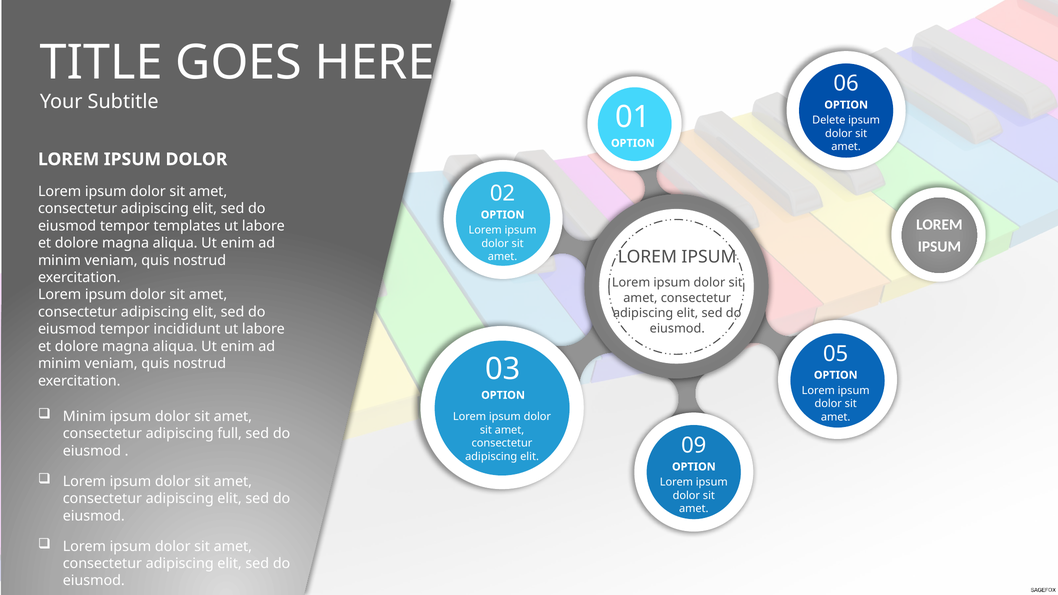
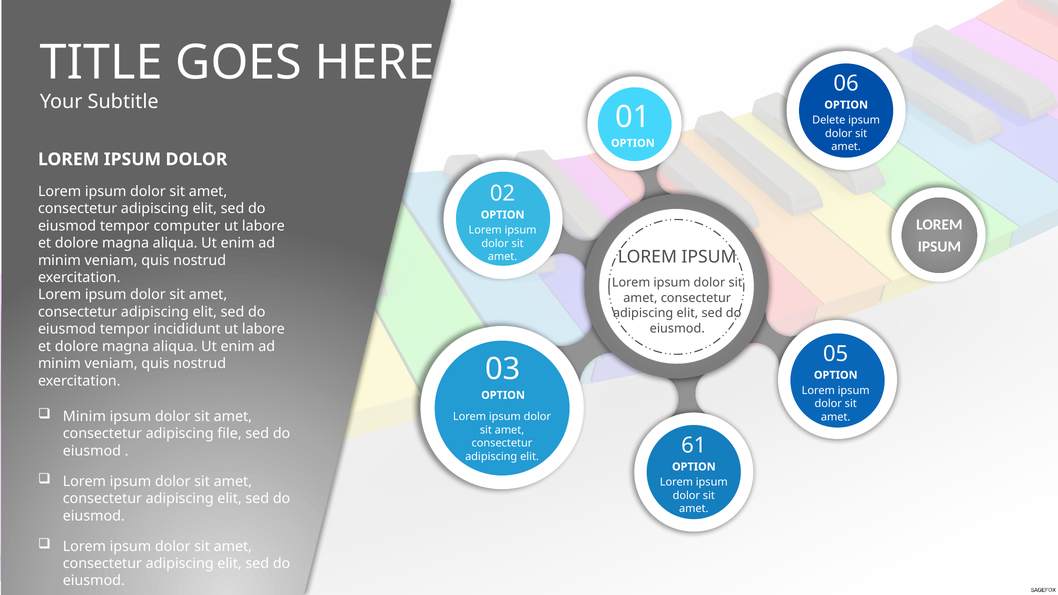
templates: templates -> computer
full: full -> file
09: 09 -> 61
